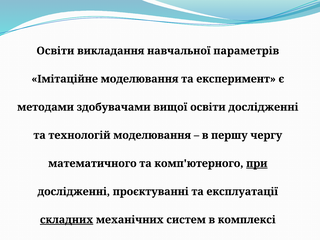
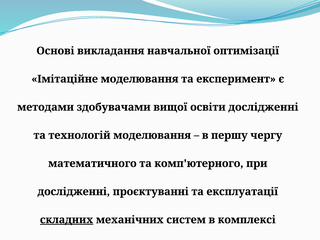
Освіти at (55, 51): Освіти -> Основі
параметрів: параметрів -> оптимізації
при underline: present -> none
